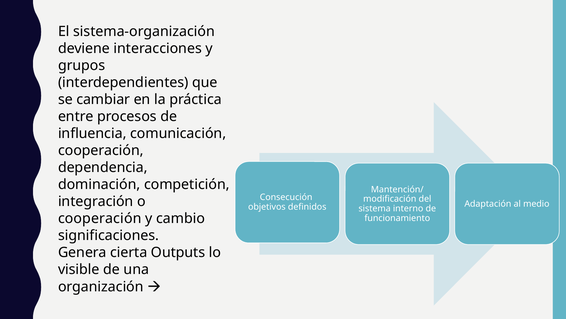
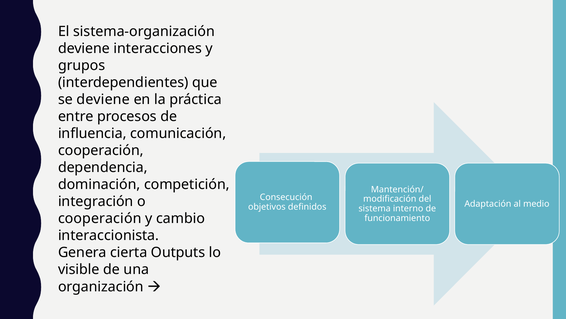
se cambiar: cambiar -> deviene
significaciones: significaciones -> interaccionista
